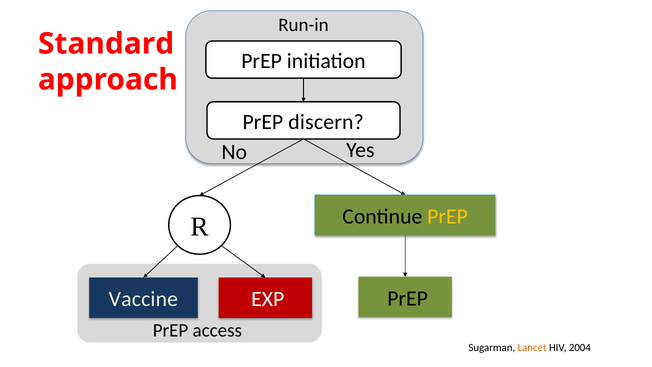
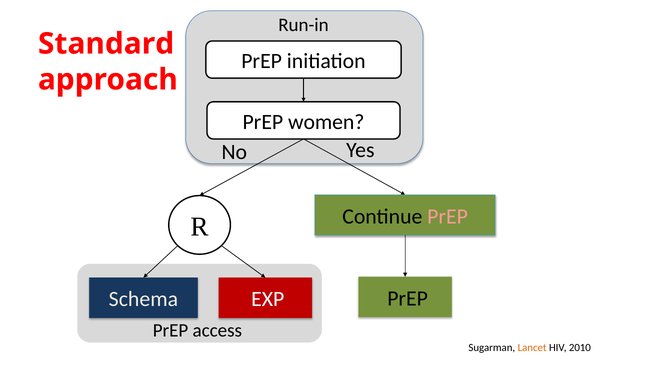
discern: discern -> women
PrEP at (448, 216) colour: yellow -> pink
Vaccine: Vaccine -> Schema
2004: 2004 -> 2010
